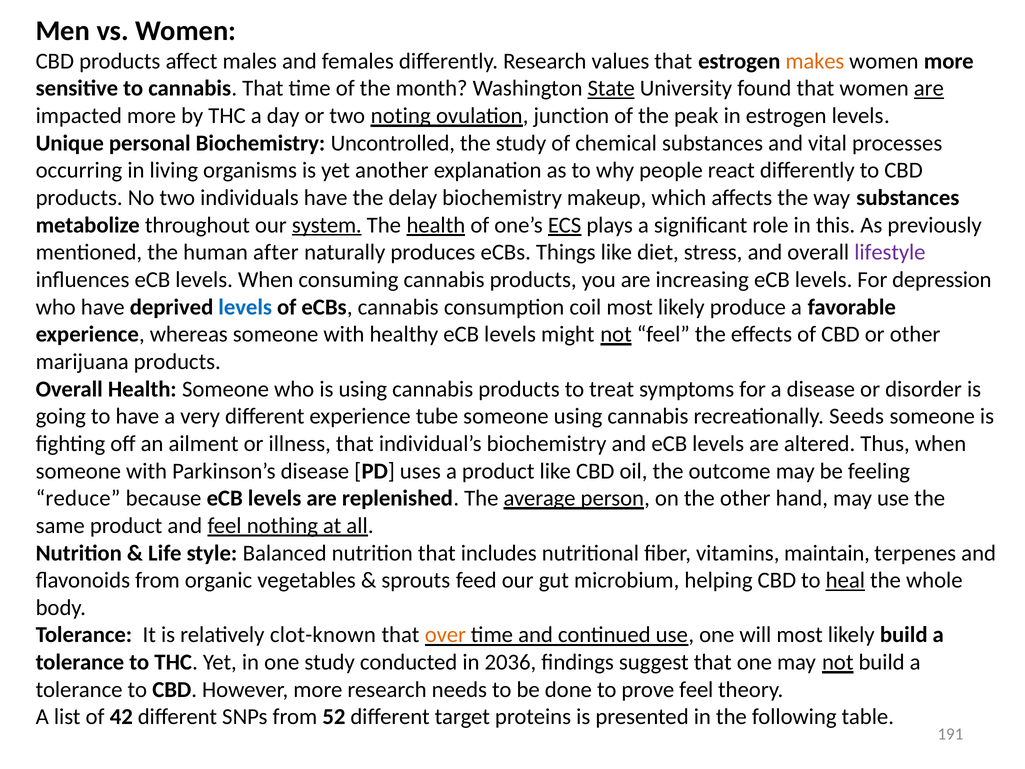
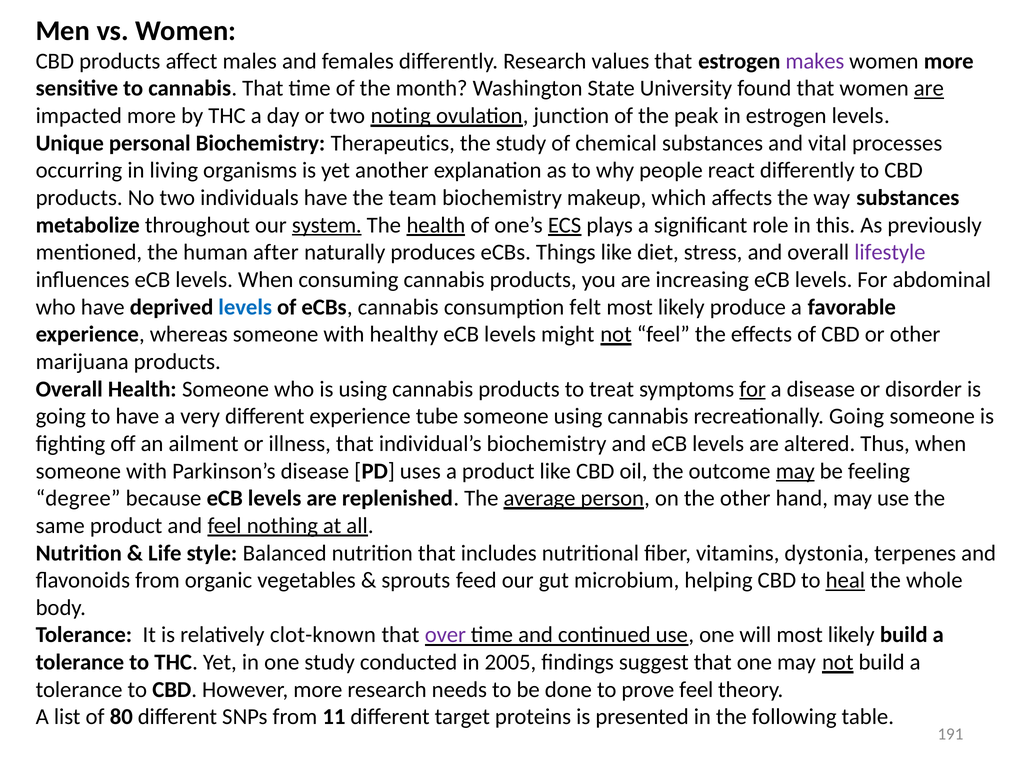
makes colour: orange -> purple
State underline: present -> none
Uncontrolled: Uncontrolled -> Therapeutics
delay: delay -> team
depression: depression -> abdominal
coil: coil -> felt
for at (753, 389) underline: none -> present
recreationally Seeds: Seeds -> Going
may at (795, 471) underline: none -> present
reduce: reduce -> degree
maintain: maintain -> dystonia
over colour: orange -> purple
2036: 2036 -> 2005
42: 42 -> 80
52: 52 -> 11
